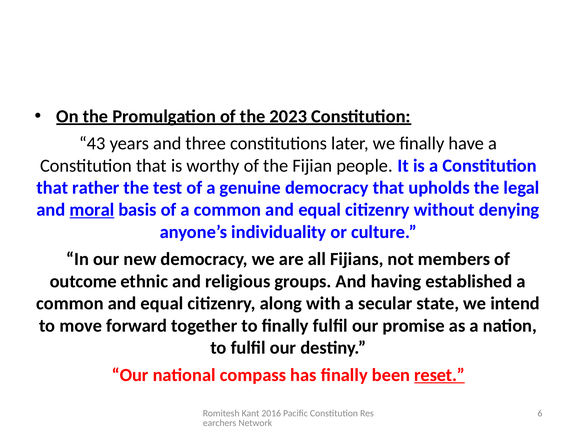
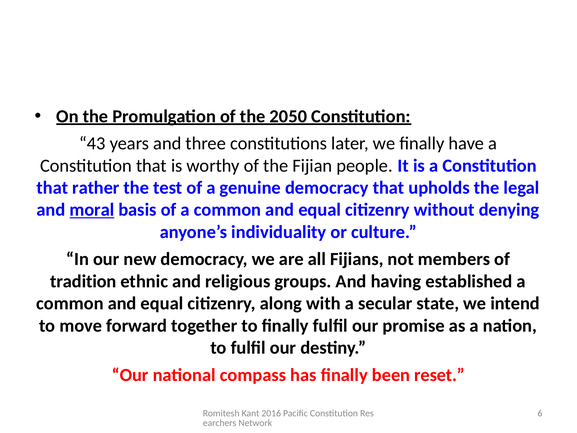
2023: 2023 -> 2050
outcome: outcome -> tradition
reset underline: present -> none
